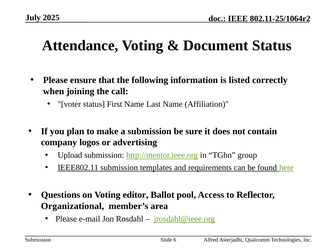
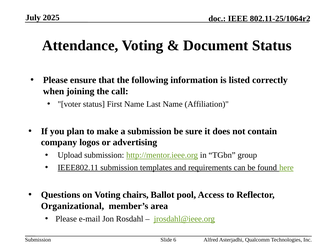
editor: editor -> chairs
